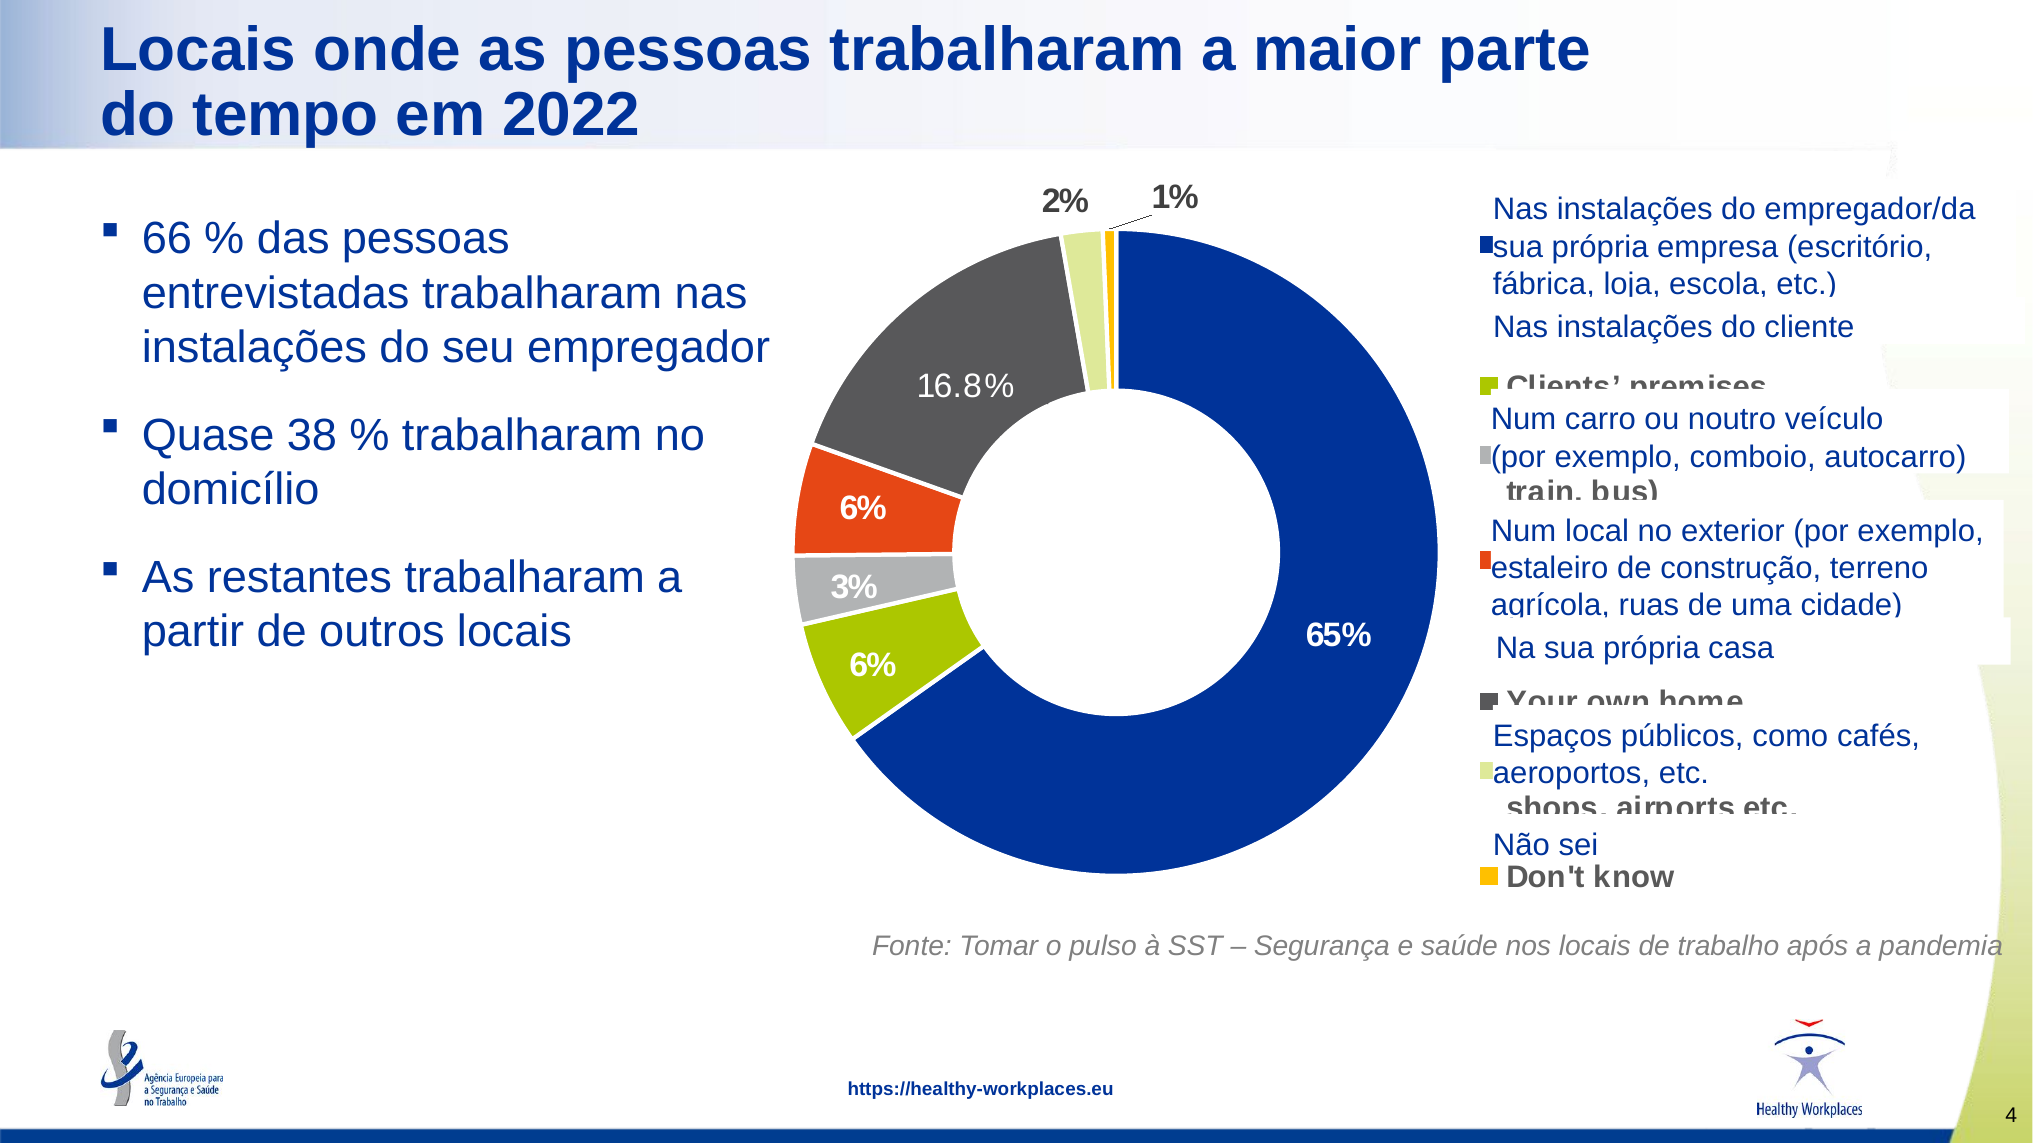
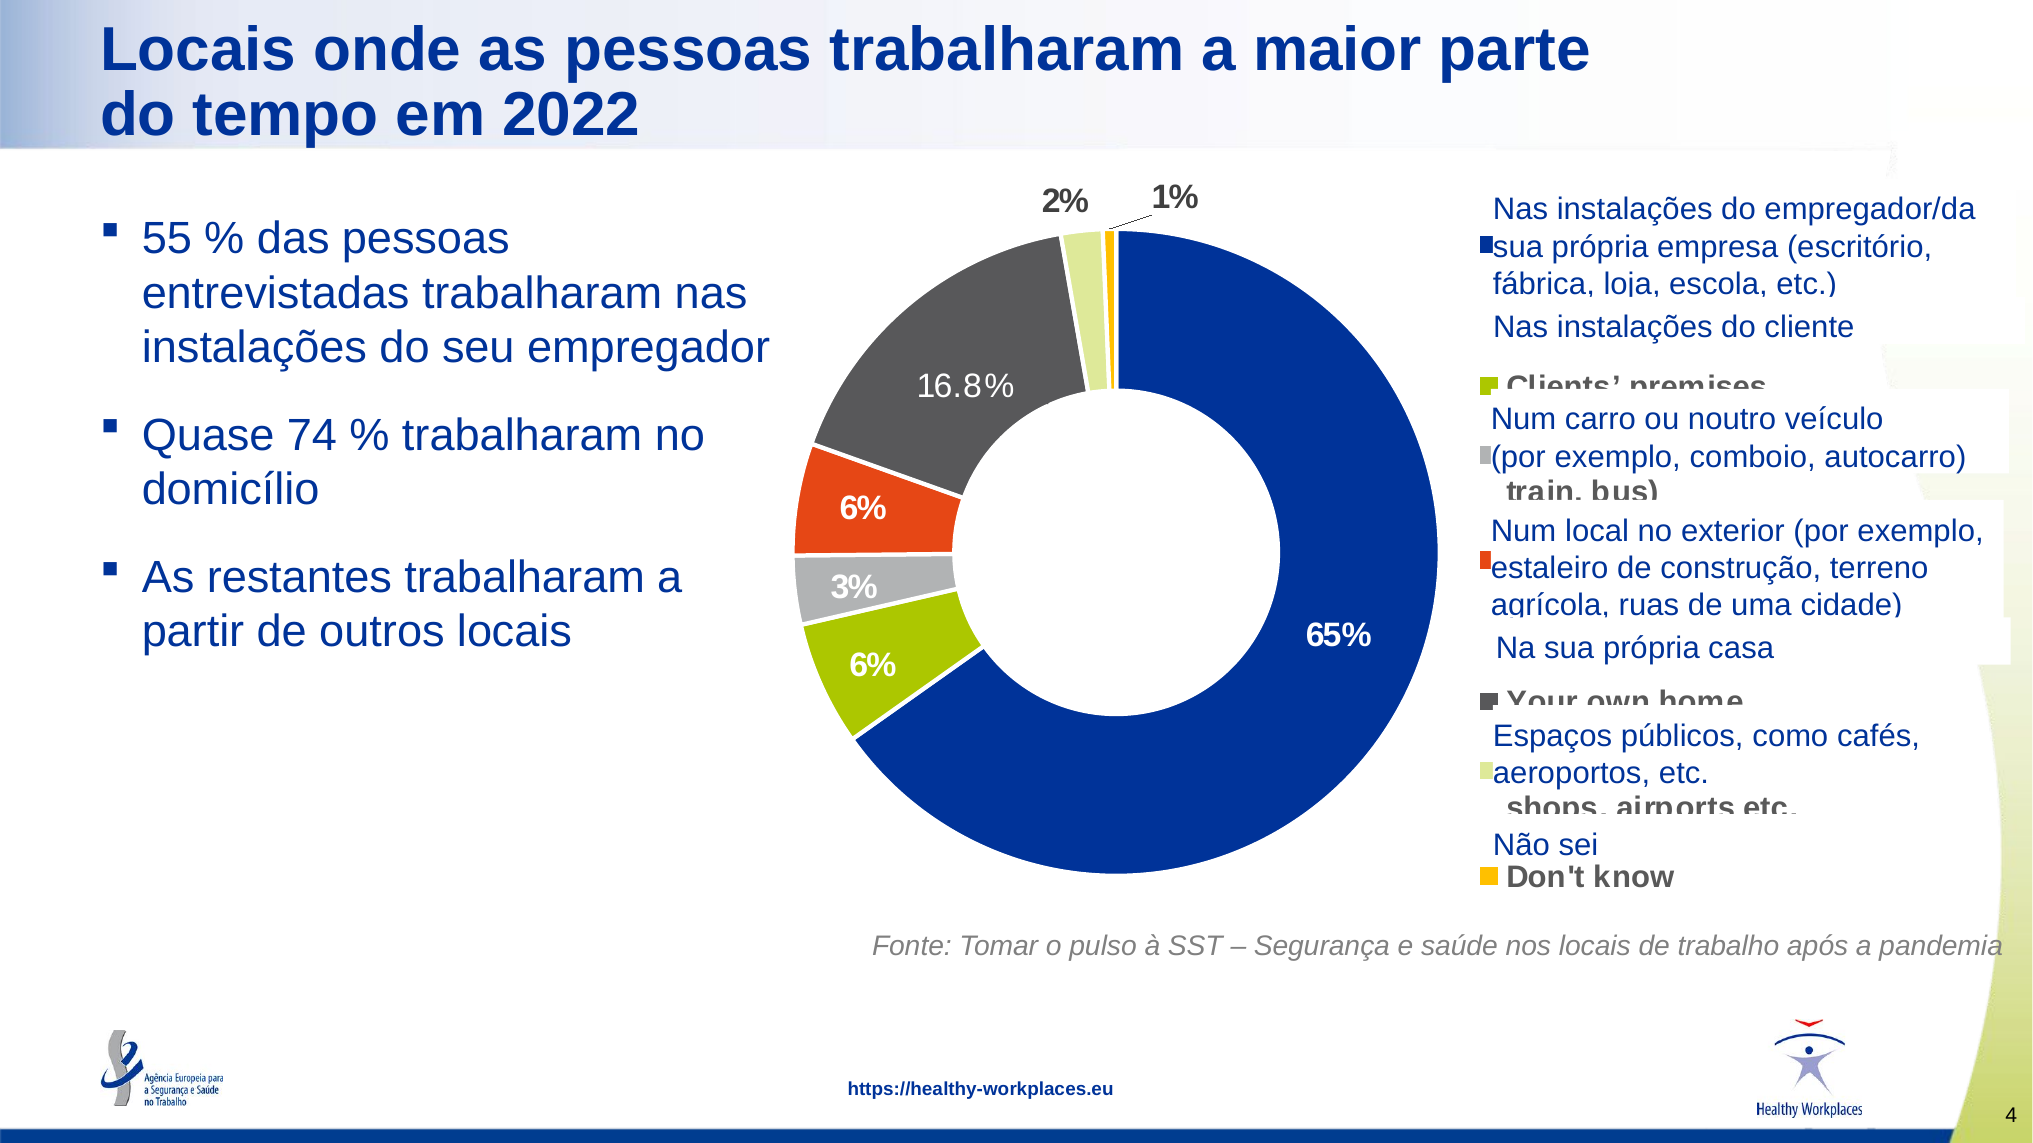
66: 66 -> 55
38: 38 -> 74
